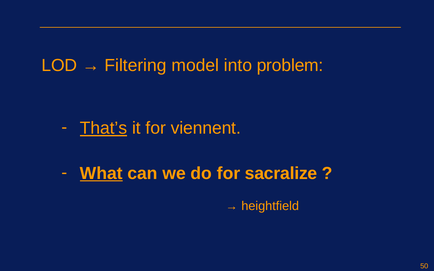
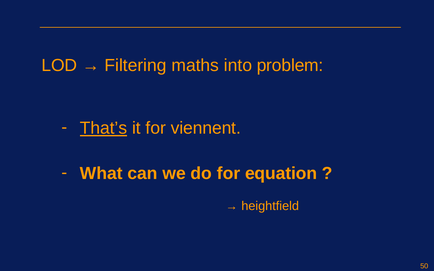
model: model -> maths
What underline: present -> none
sacralize: sacralize -> equation
